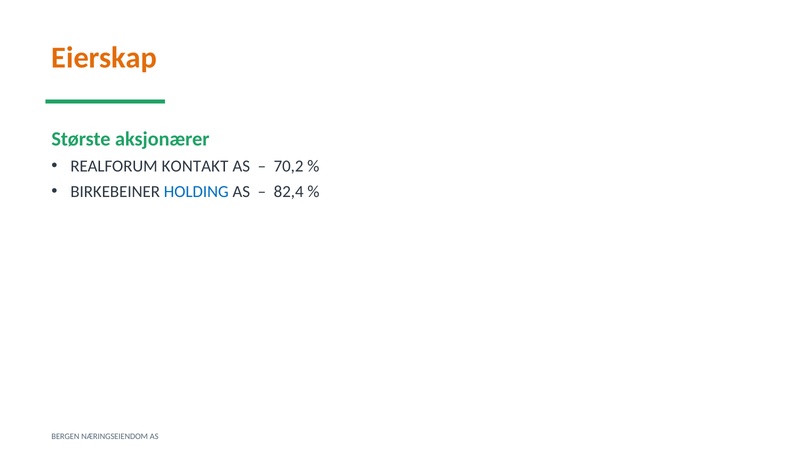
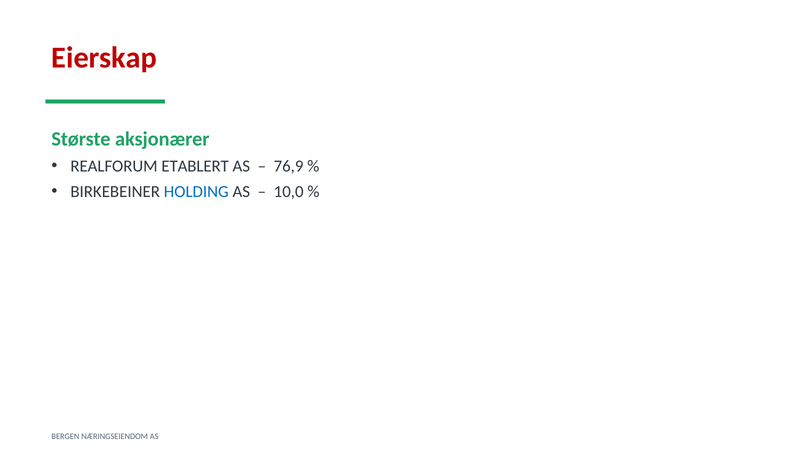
Eierskap colour: orange -> red
KONTAKT: KONTAKT -> ETABLERT
70,2: 70,2 -> 76,9
82,4: 82,4 -> 10,0
